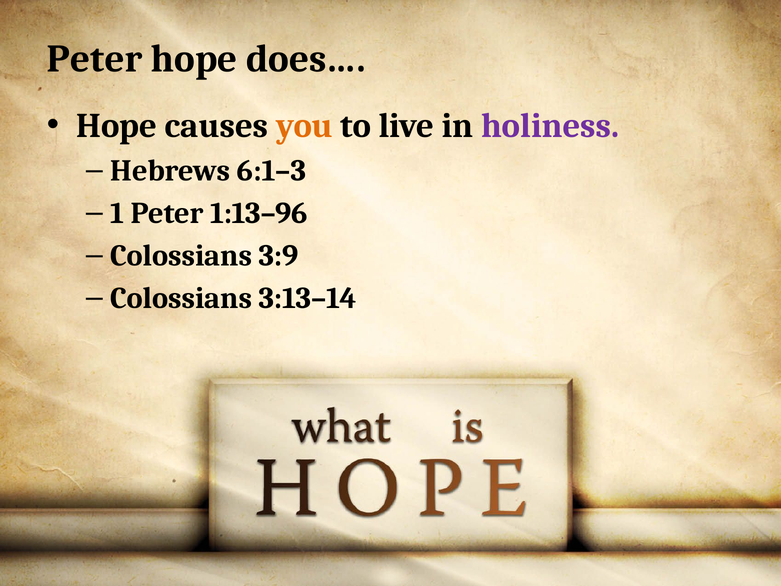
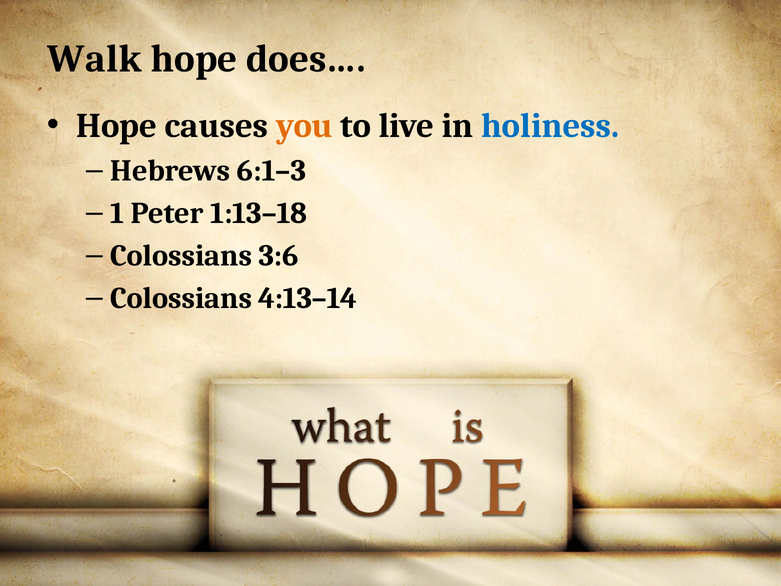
Peter at (95, 59): Peter -> Walk
holiness colour: purple -> blue
1:13–96: 1:13–96 -> 1:13–18
3:9: 3:9 -> 3:6
3:13–14: 3:13–14 -> 4:13–14
